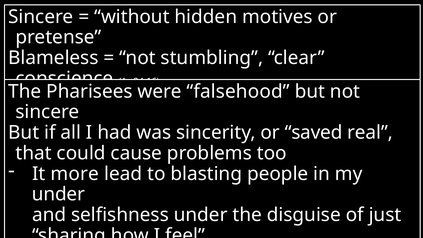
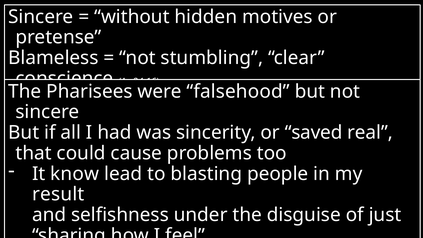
more: more -> know
under at (58, 194): under -> result
